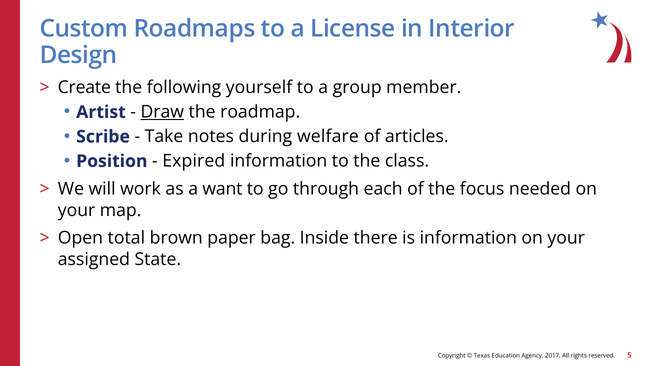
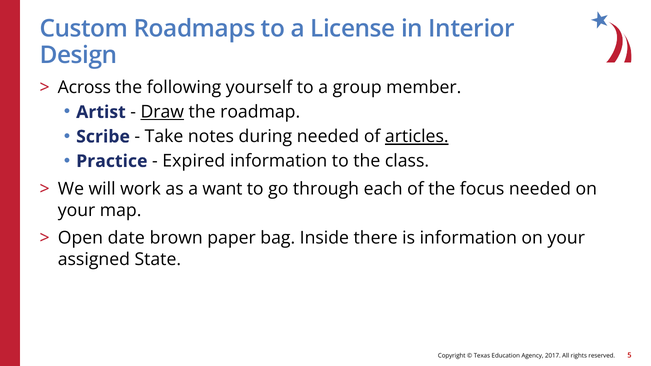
Create: Create -> Across
during welfare: welfare -> needed
articles underline: none -> present
Position: Position -> Practice
total: total -> date
